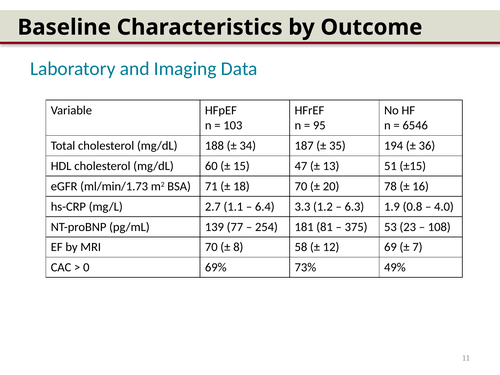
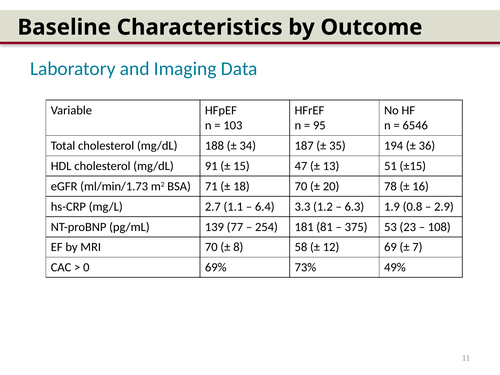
60: 60 -> 91
4.0: 4.0 -> 2.9
